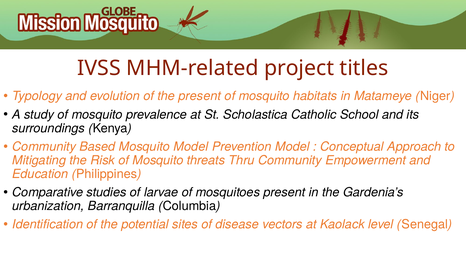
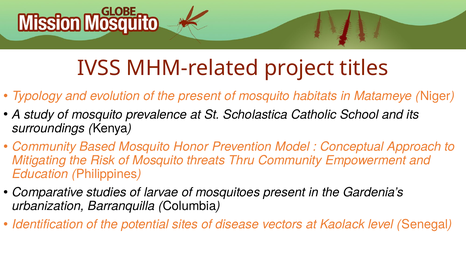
Mosquito Model: Model -> Honor
